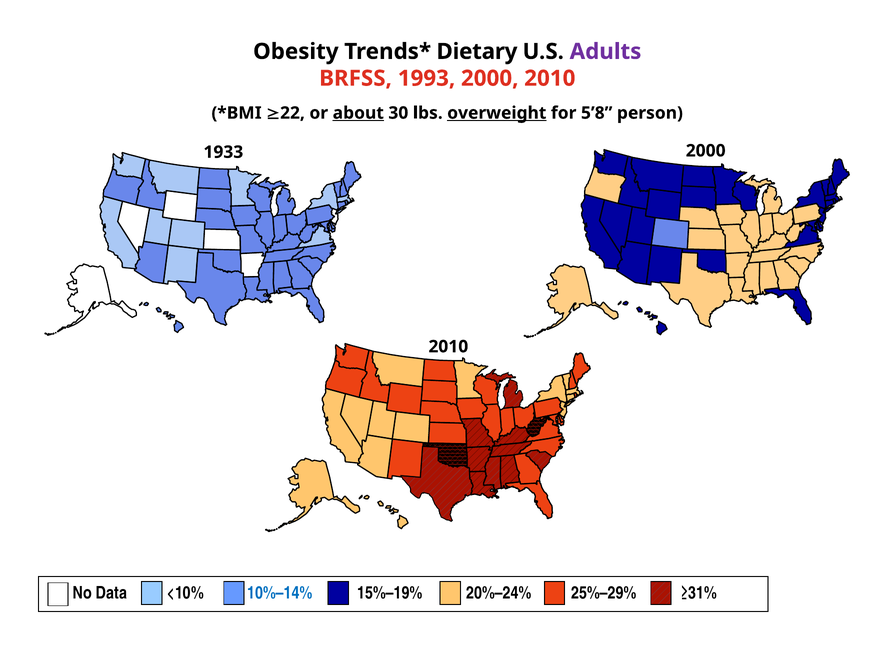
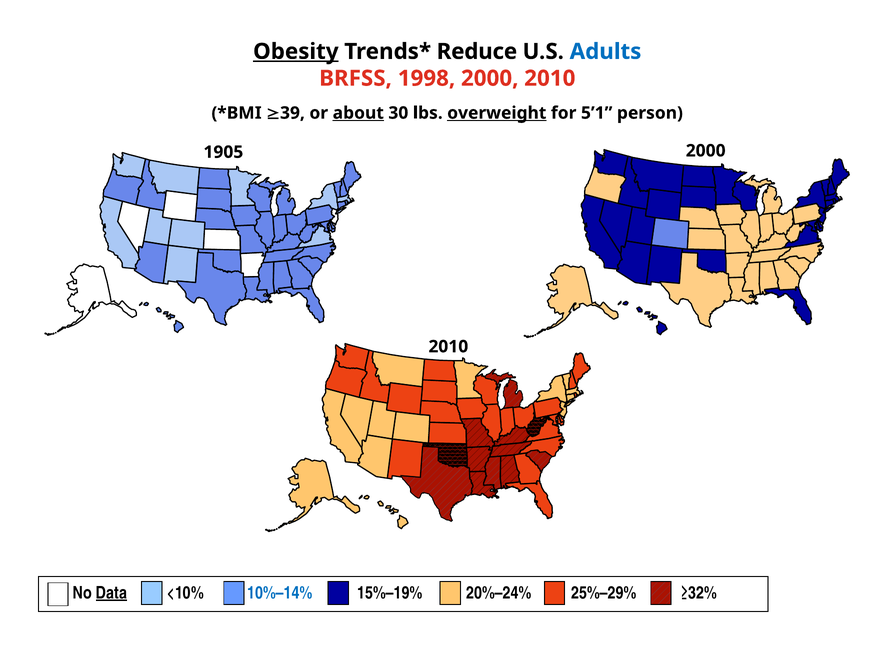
Obesity underline: none -> present
Dietary: Dietary -> Reduce
Adults colour: purple -> blue
1993: 1993 -> 1998
22: 22 -> 39
5’8: 5’8 -> 5’1
1933: 1933 -> 1905
Data underline: none -> present
≥31%: ≥31% -> ≥32%
